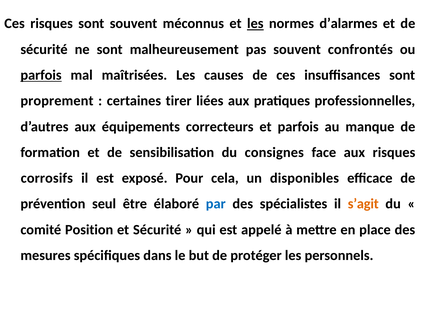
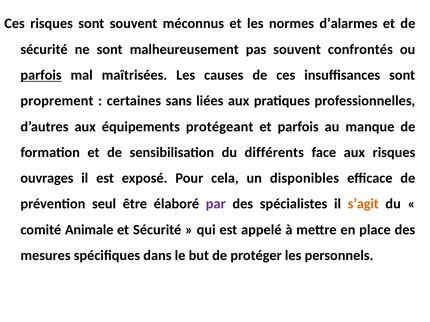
les at (255, 24) underline: present -> none
tirer: tirer -> sans
correcteurs: correcteurs -> protégeant
consignes: consignes -> différents
corrosifs: corrosifs -> ouvrages
par colour: blue -> purple
Position: Position -> Animale
